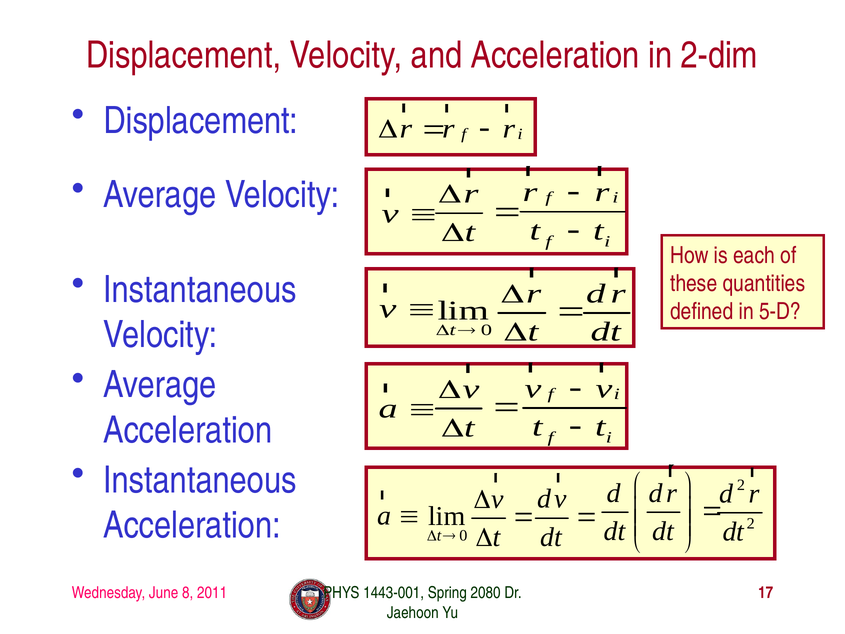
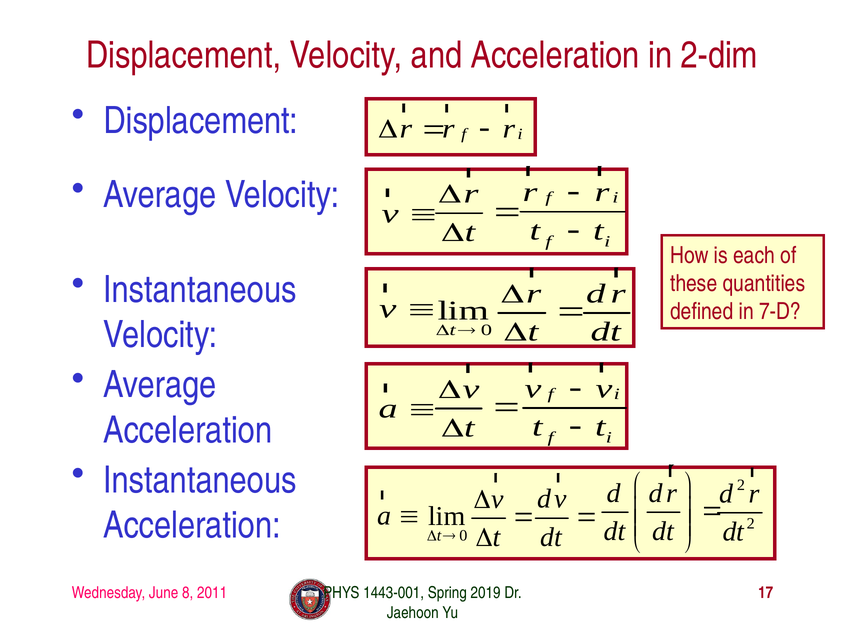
5-D: 5-D -> 7-D
2080: 2080 -> 2019
